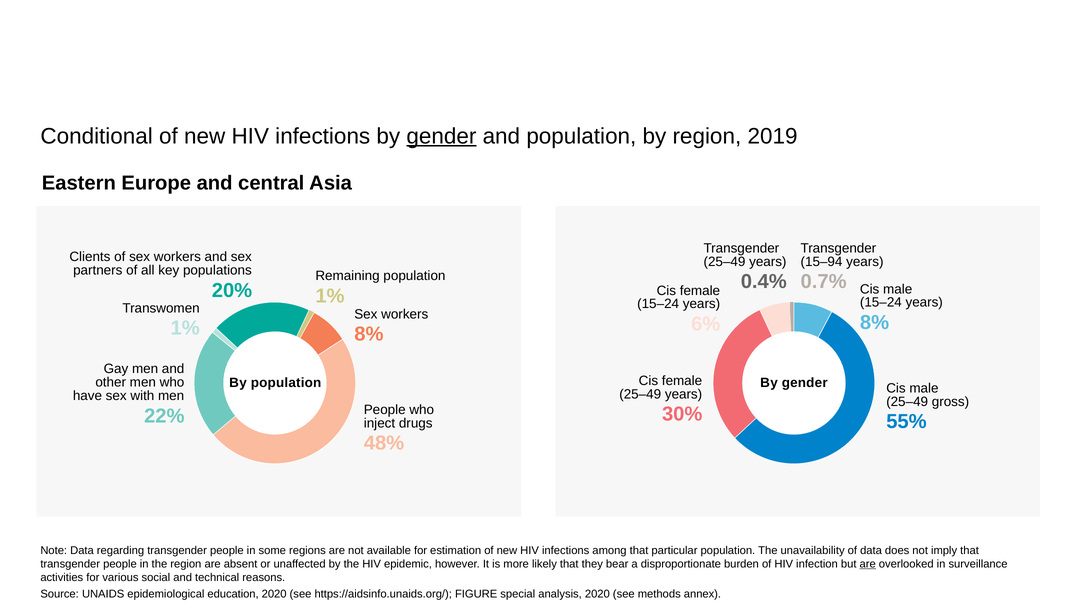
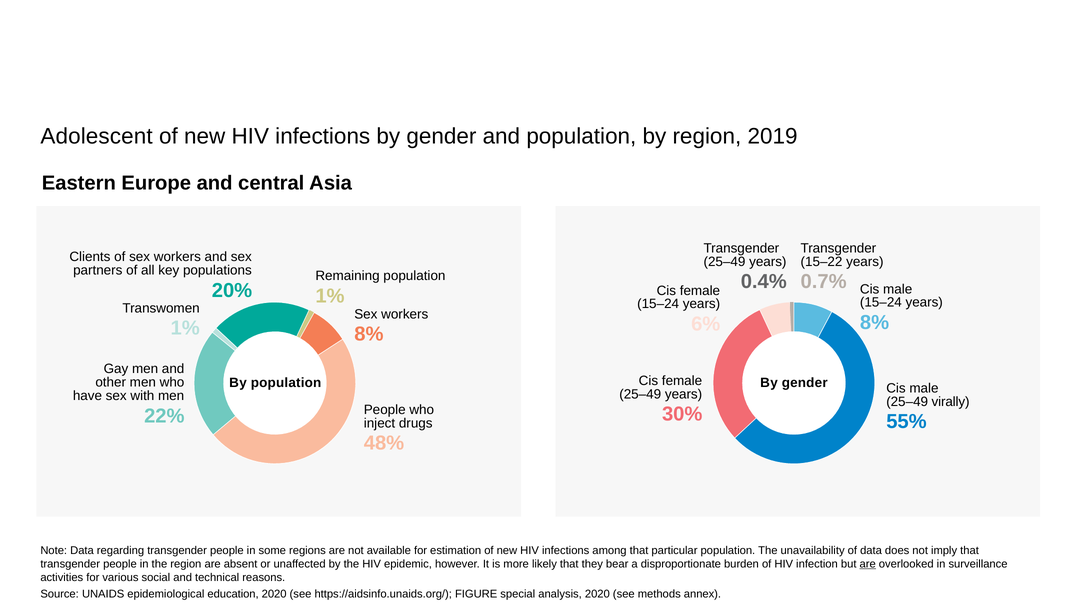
Conditional: Conditional -> Adolescent
gender at (441, 136) underline: present -> none
15–94: 15–94 -> 15–22
gross: gross -> virally
